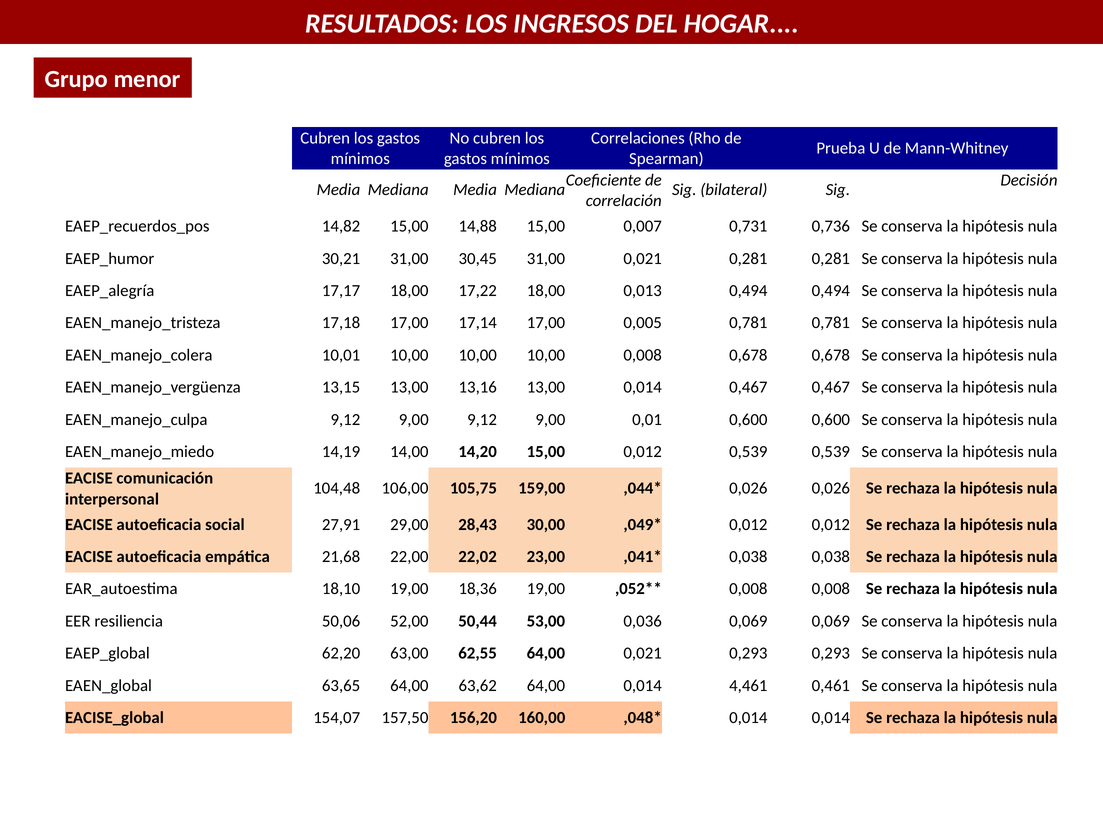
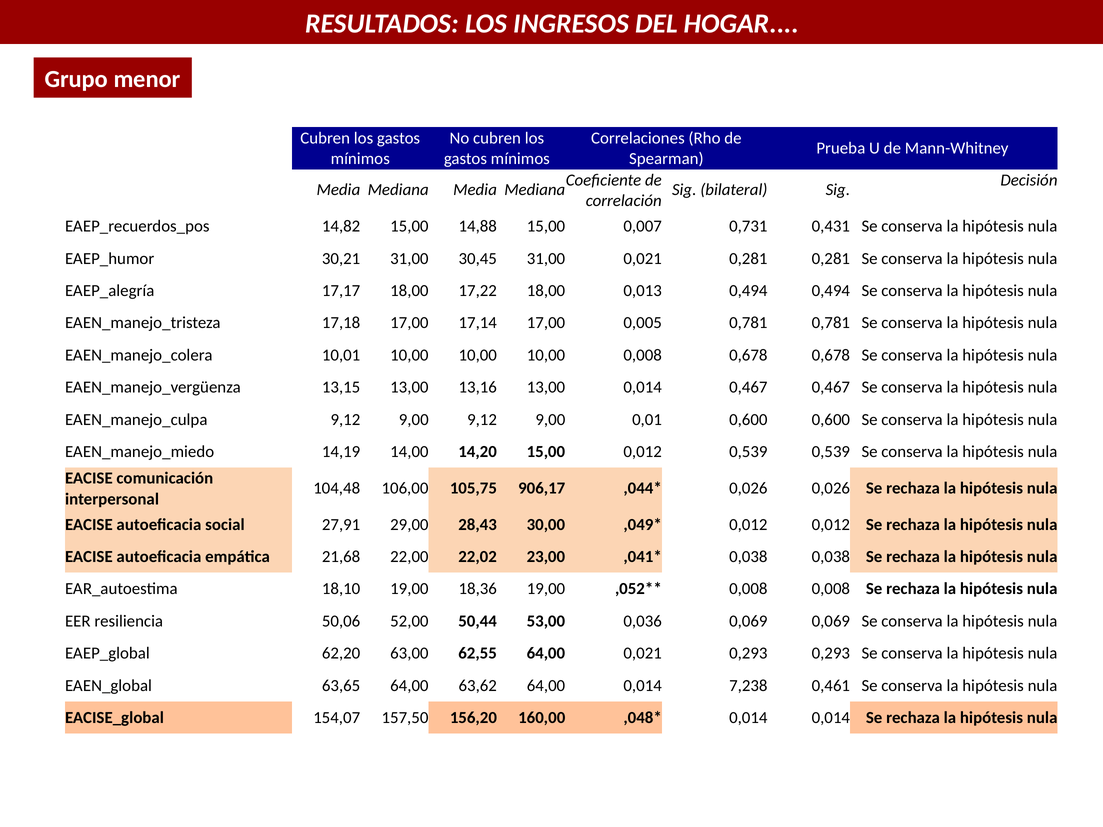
0,736: 0,736 -> 0,431
159,00: 159,00 -> 906,17
4,461: 4,461 -> 7,238
